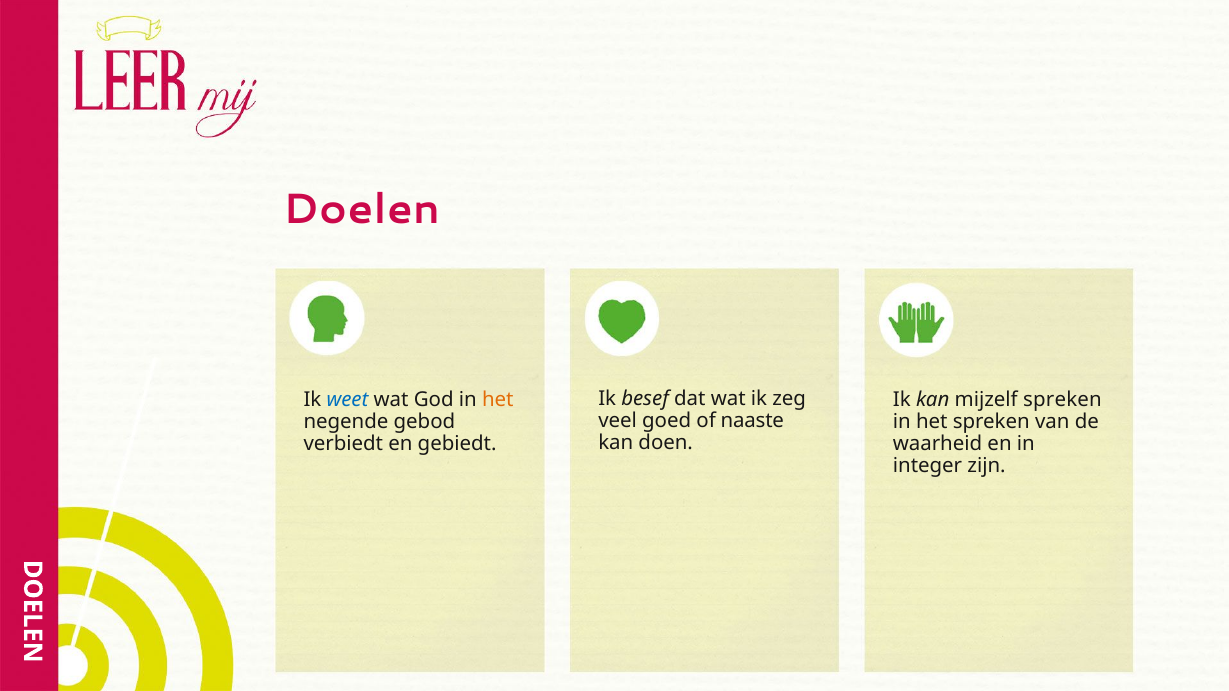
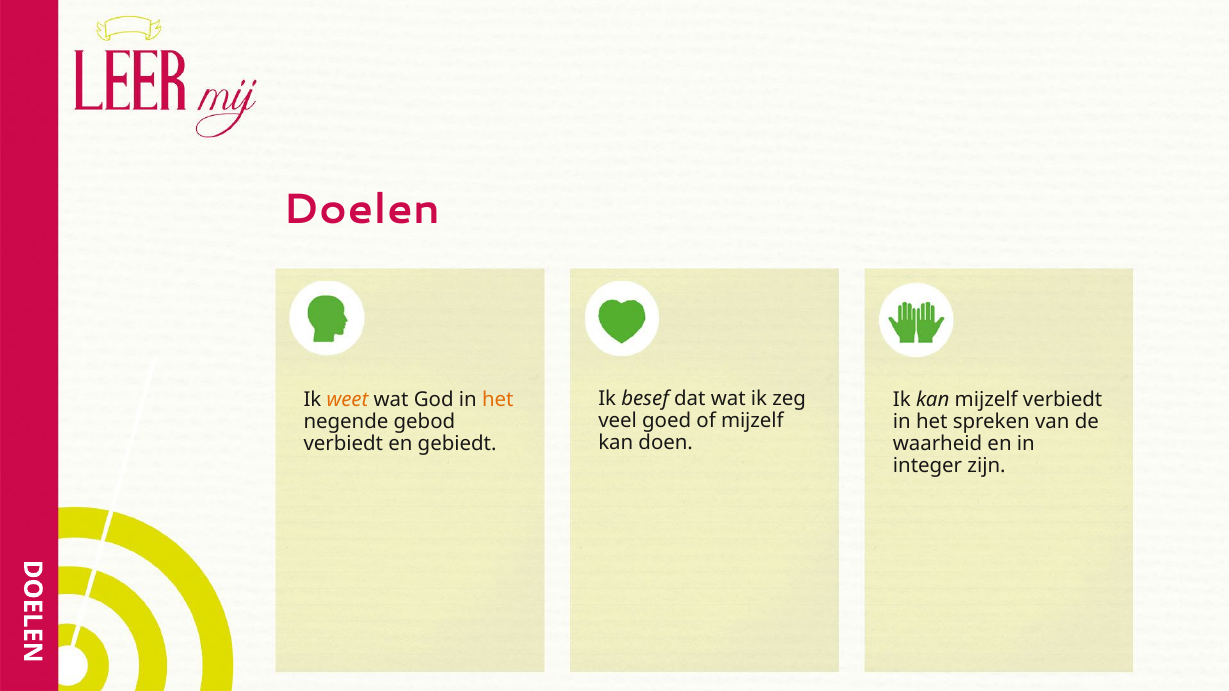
weet colour: blue -> orange
mijzelf spreken: spreken -> verbiedt
of naaste: naaste -> mijzelf
